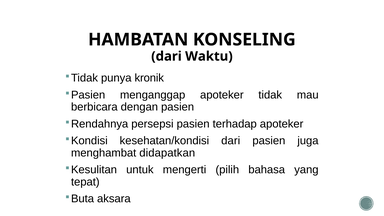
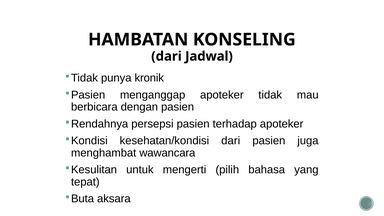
Waktu: Waktu -> Jadwal
didapatkan: didapatkan -> wawancara
